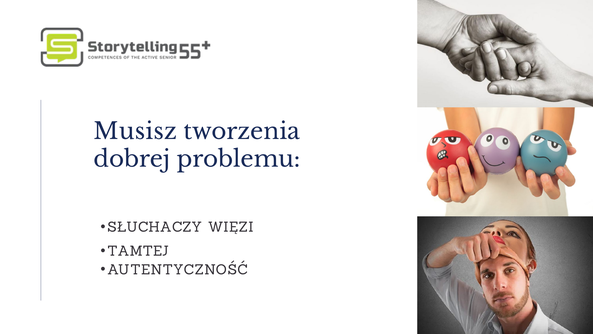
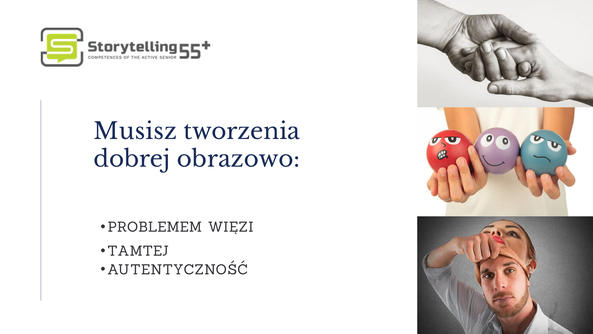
problemu: problemu -> obrazowo
SŁUCHACZY: SŁUCHACZY -> PROBLEMEM
